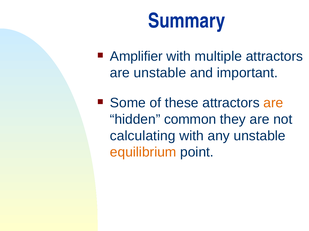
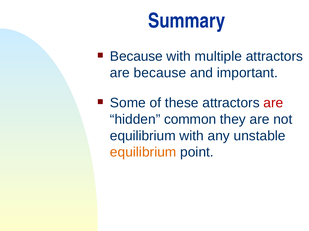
Amplifier at (136, 57): Amplifier -> Because
are unstable: unstable -> because
are at (273, 103) colour: orange -> red
calculating at (143, 136): calculating -> equilibrium
